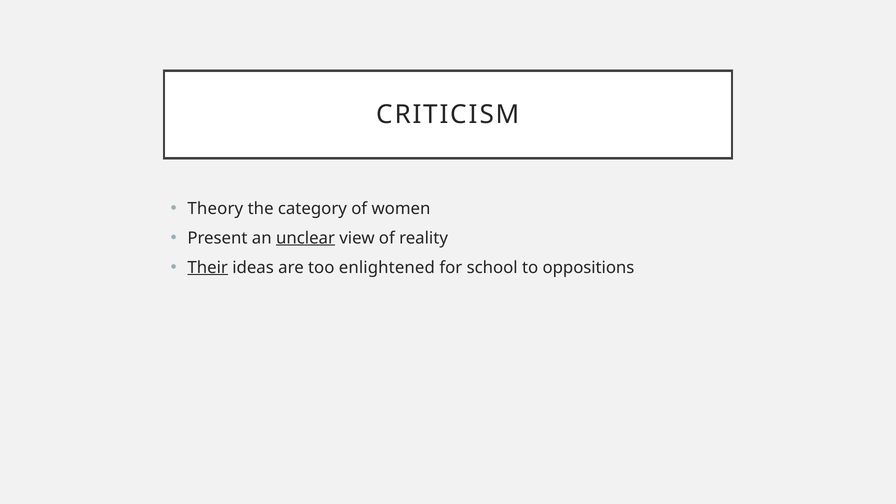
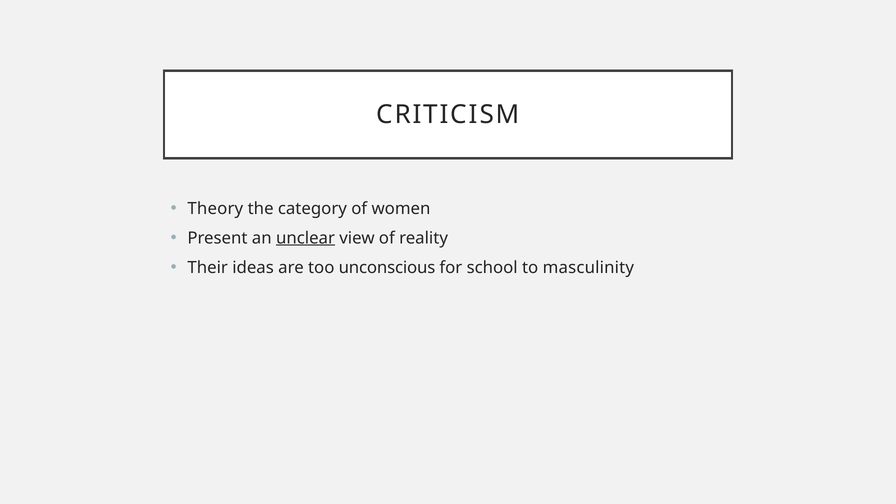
Their underline: present -> none
enlightened: enlightened -> unconscious
oppositions: oppositions -> masculinity
